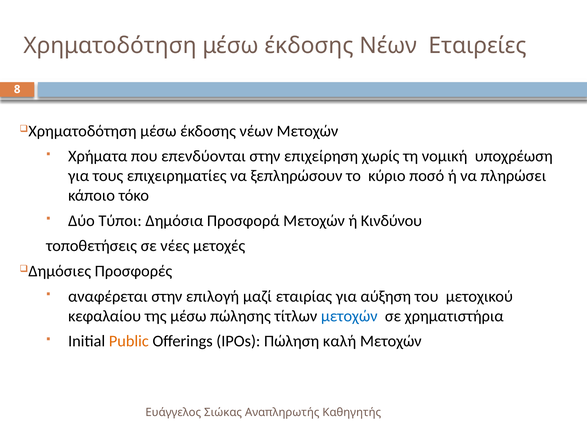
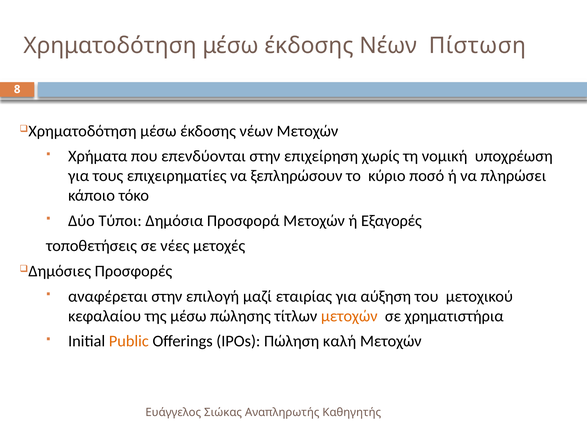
Εταιρείες: Εταιρείες -> Πίστωση
Κινδύνου: Κινδύνου -> Εξαγορές
μετοχών at (349, 316) colour: blue -> orange
